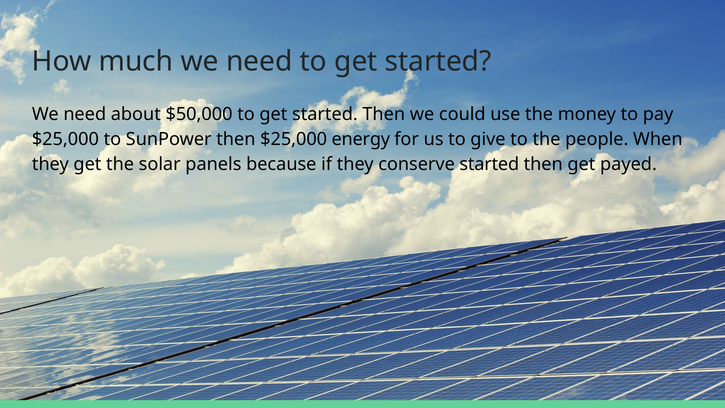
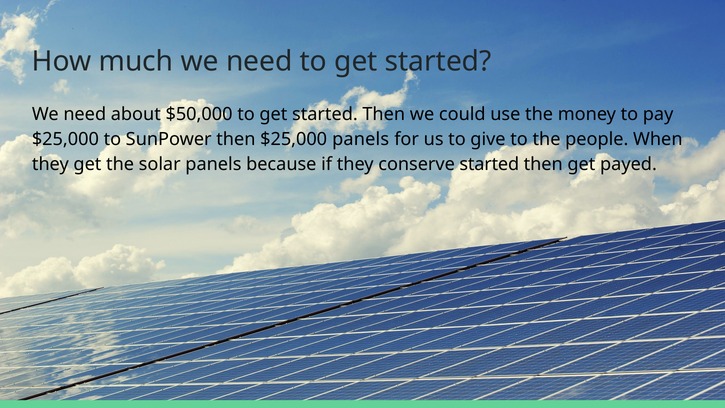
$25,000 energy: energy -> panels
